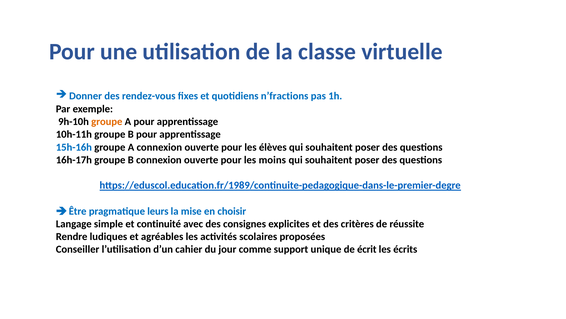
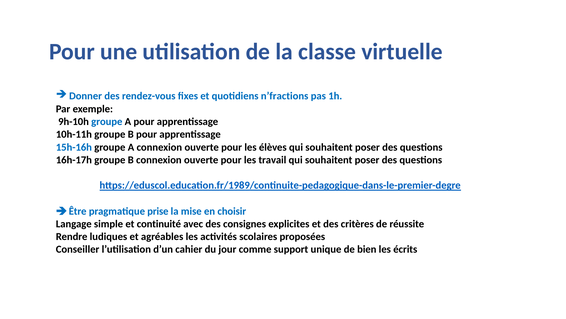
groupe at (107, 121) colour: orange -> blue
moins: moins -> travail
leurs: leurs -> prise
écrit: écrit -> bien
